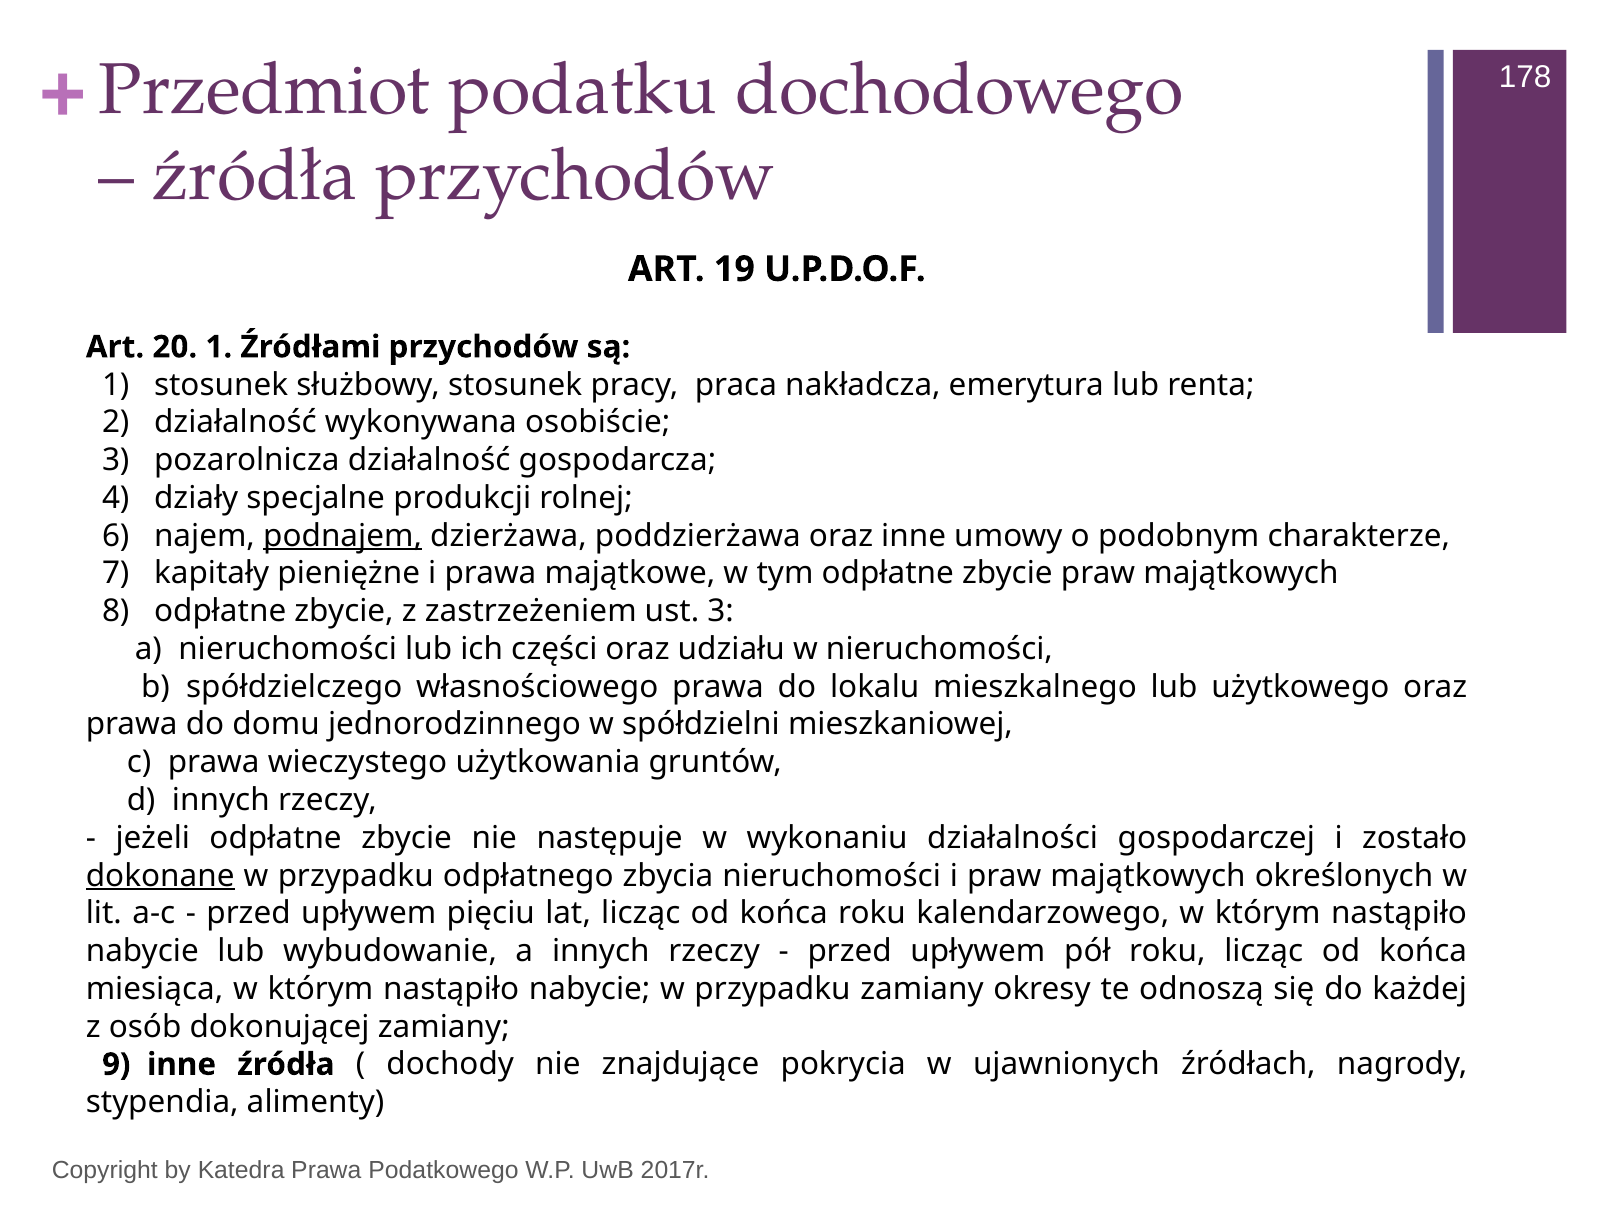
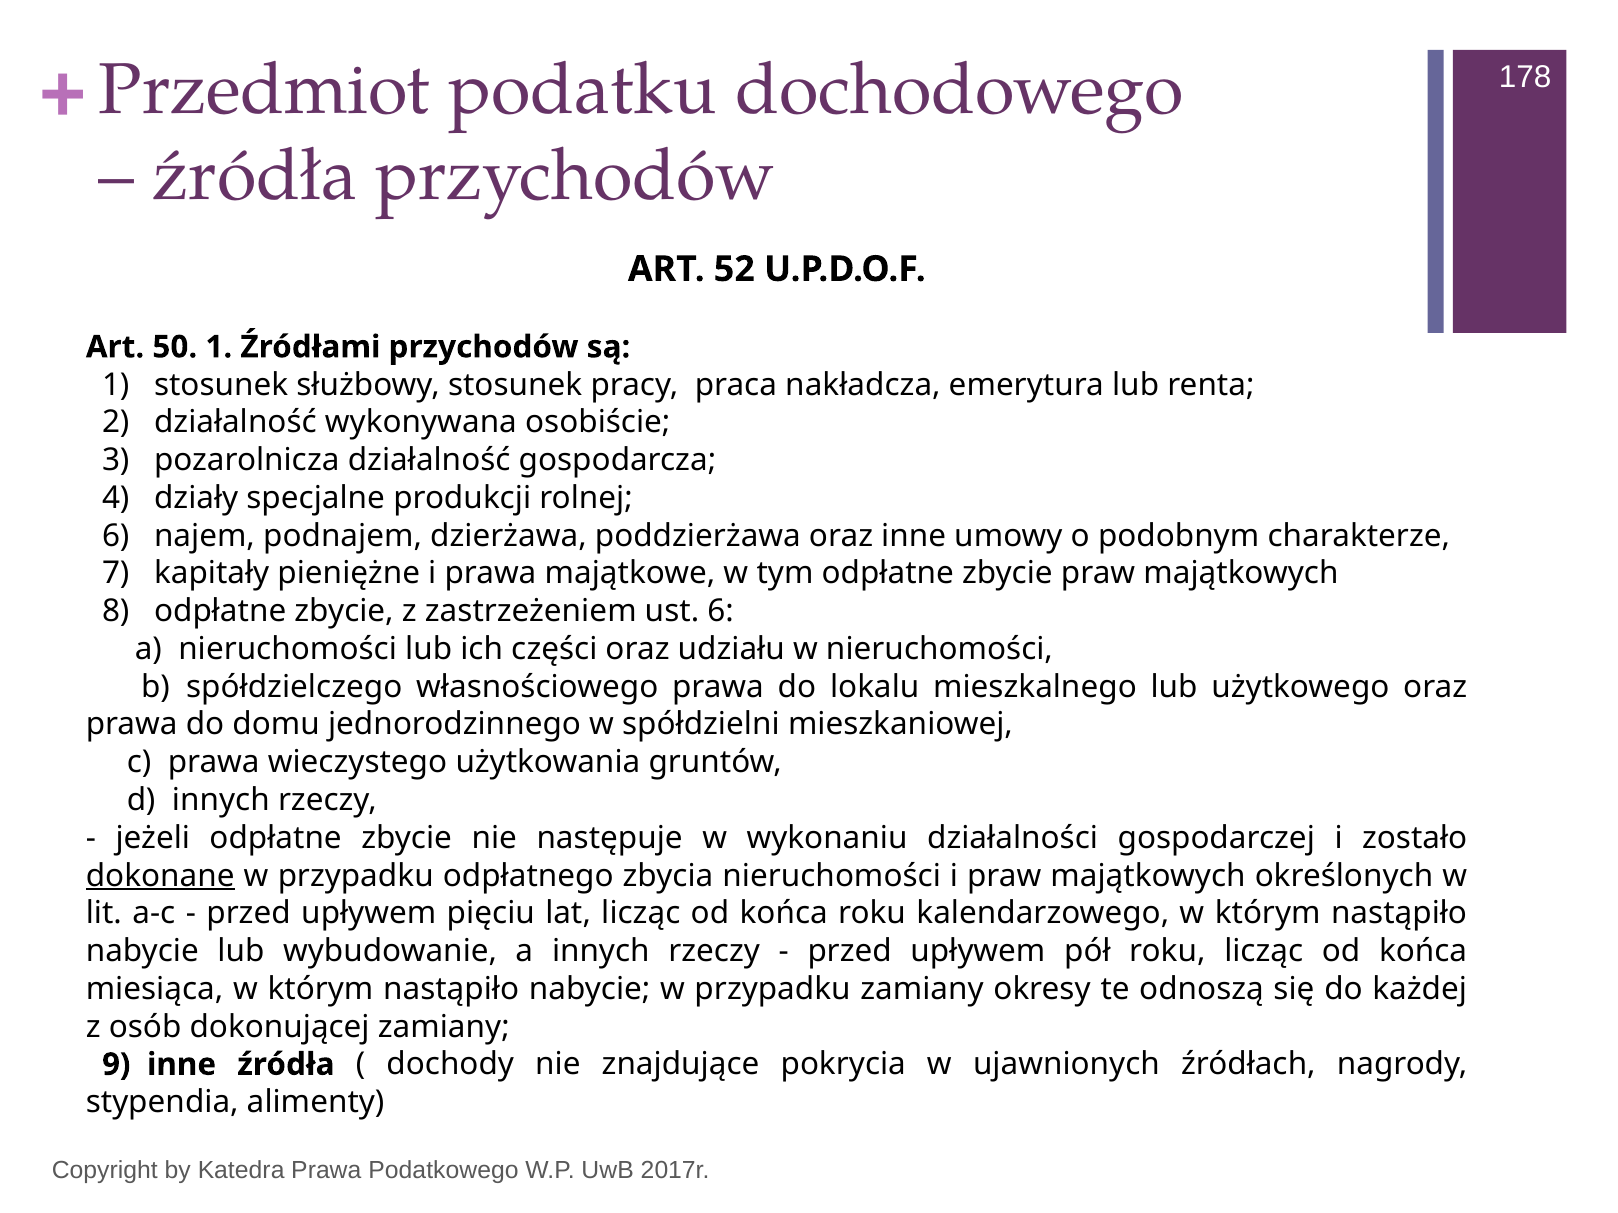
19: 19 -> 52
20: 20 -> 50
podnajem underline: present -> none
ust 3: 3 -> 6
